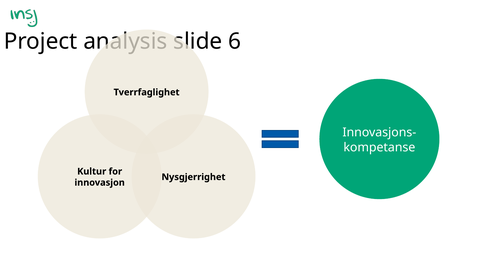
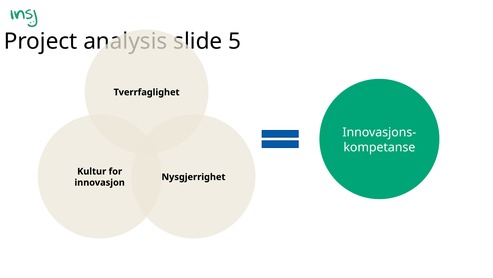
6: 6 -> 5
